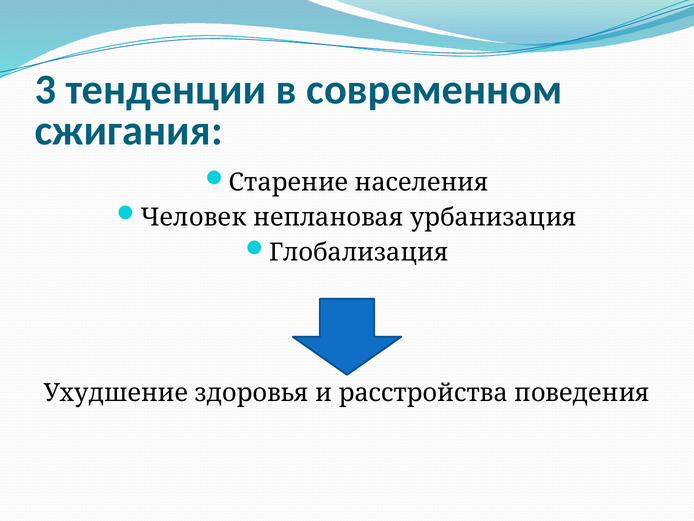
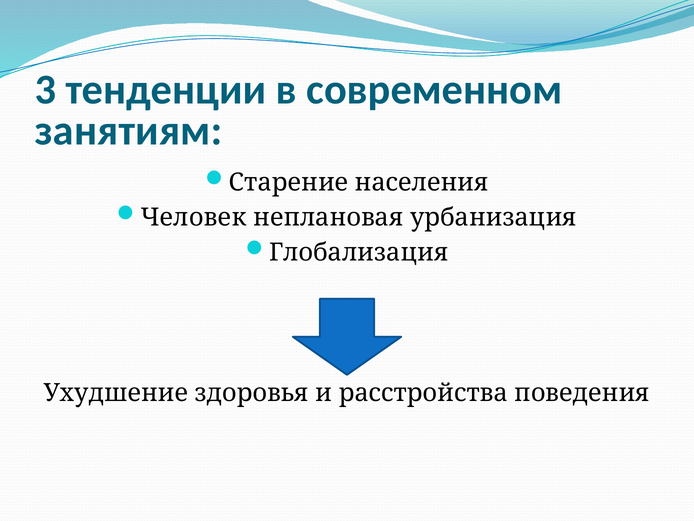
сжигания: сжигания -> занятиям
